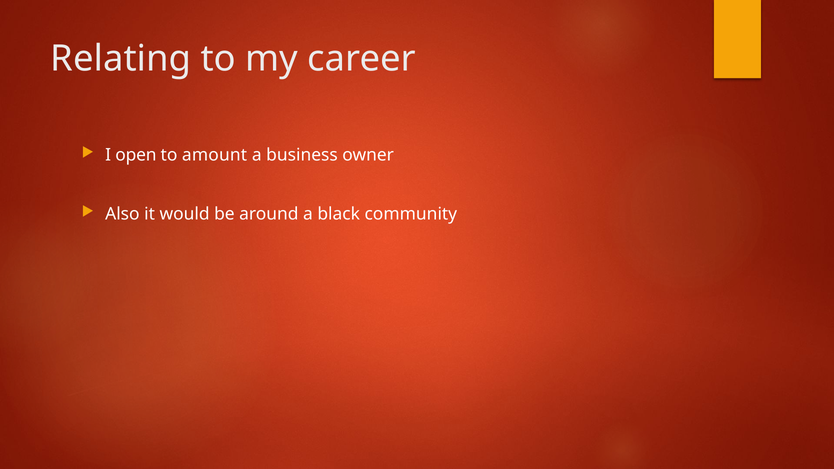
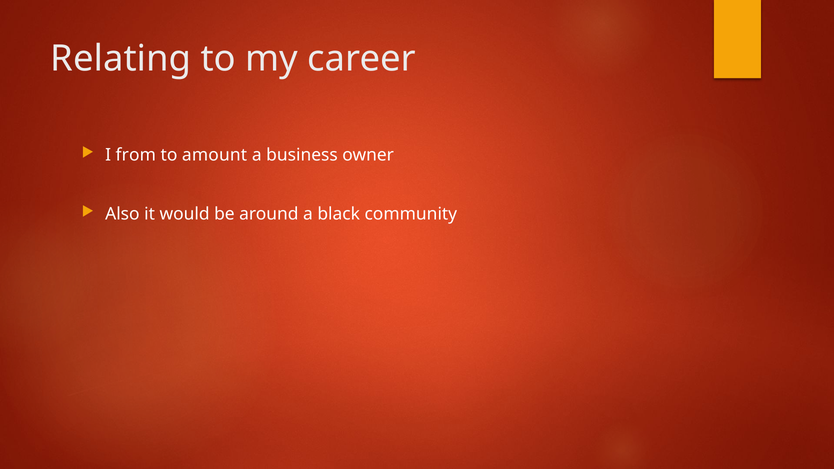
open: open -> from
